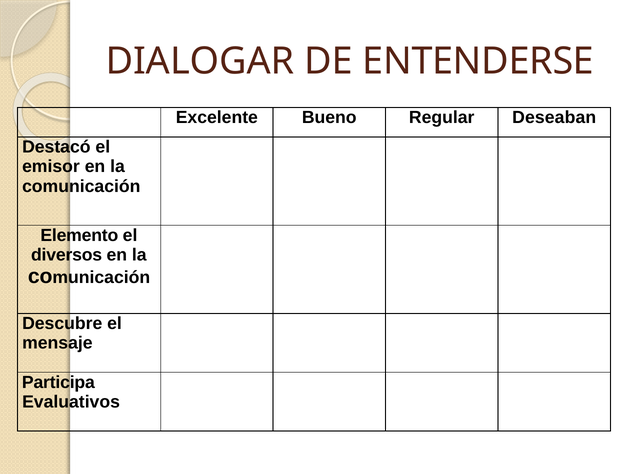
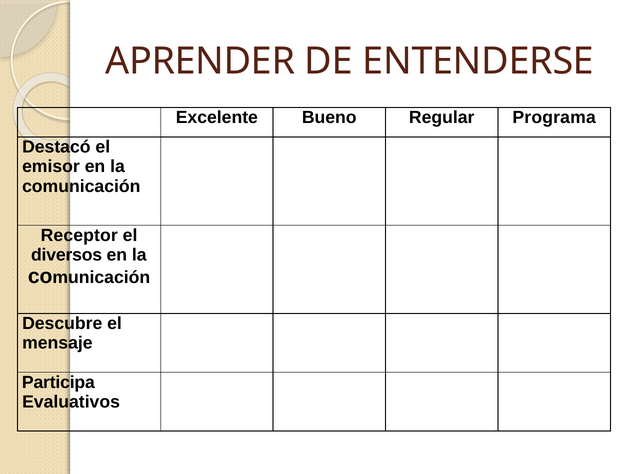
DIALOGAR: DIALOGAR -> APRENDER
Deseaban: Deseaban -> Programa
Elemento: Elemento -> Receptor
